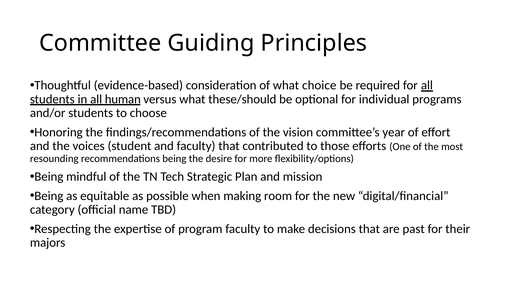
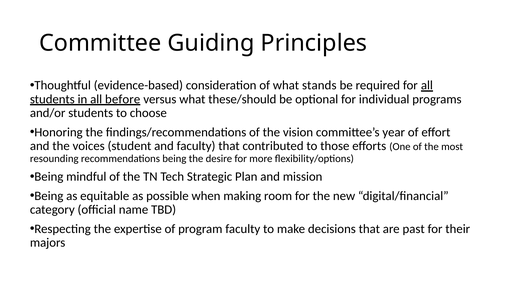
choice: choice -> stands
human: human -> before
